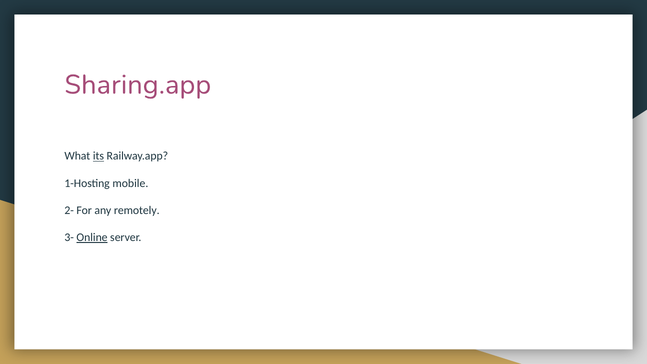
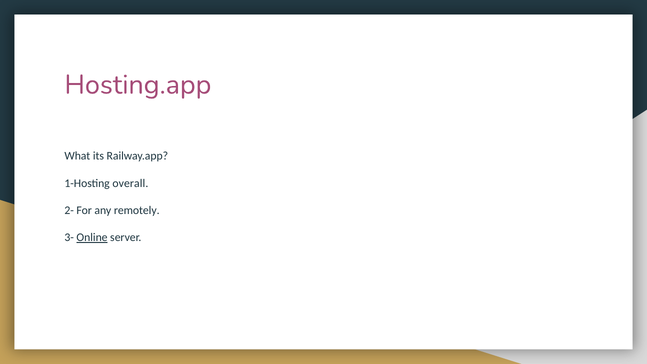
Sharing.app: Sharing.app -> Hosting.app
its underline: present -> none
mobile: mobile -> overall
